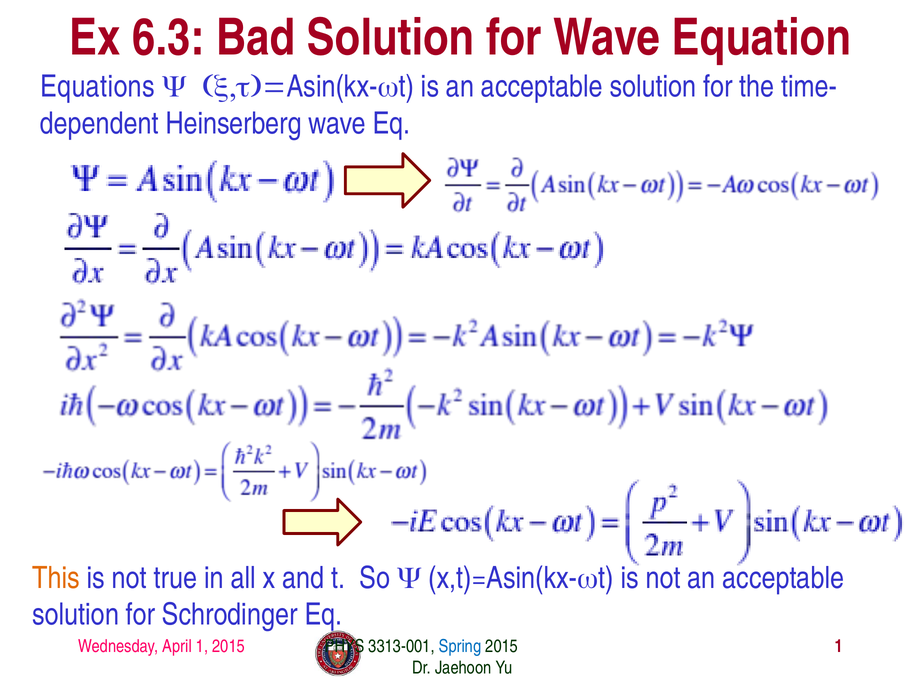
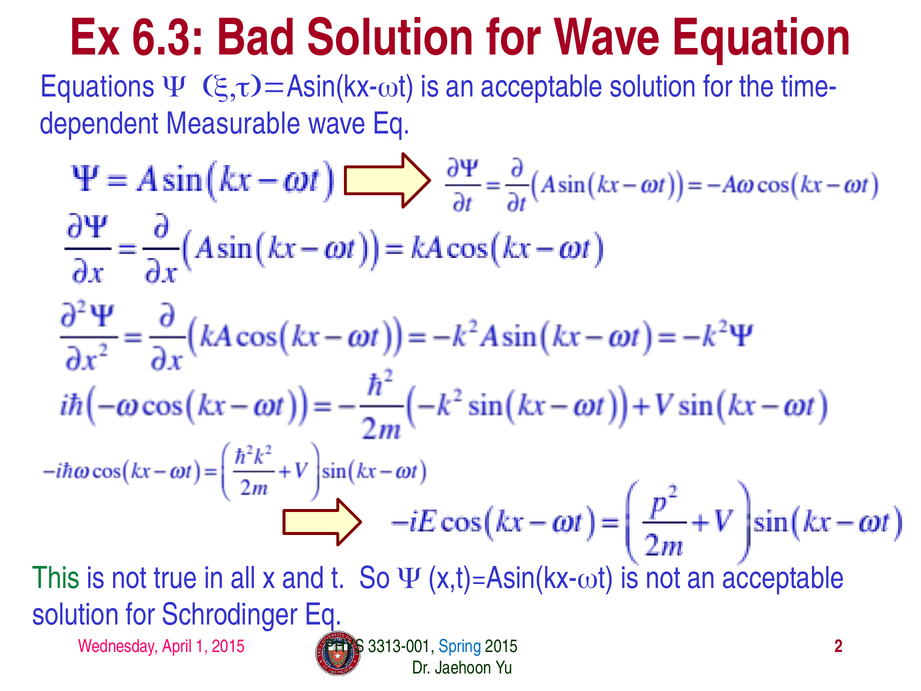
Heinserberg: Heinserberg -> Measurable
This colour: orange -> green
2015 1: 1 -> 2
